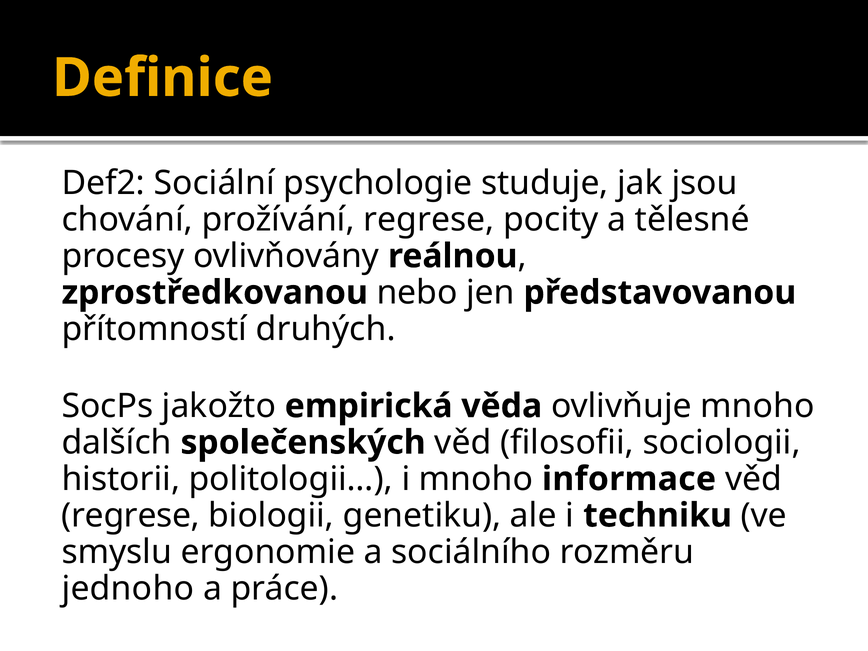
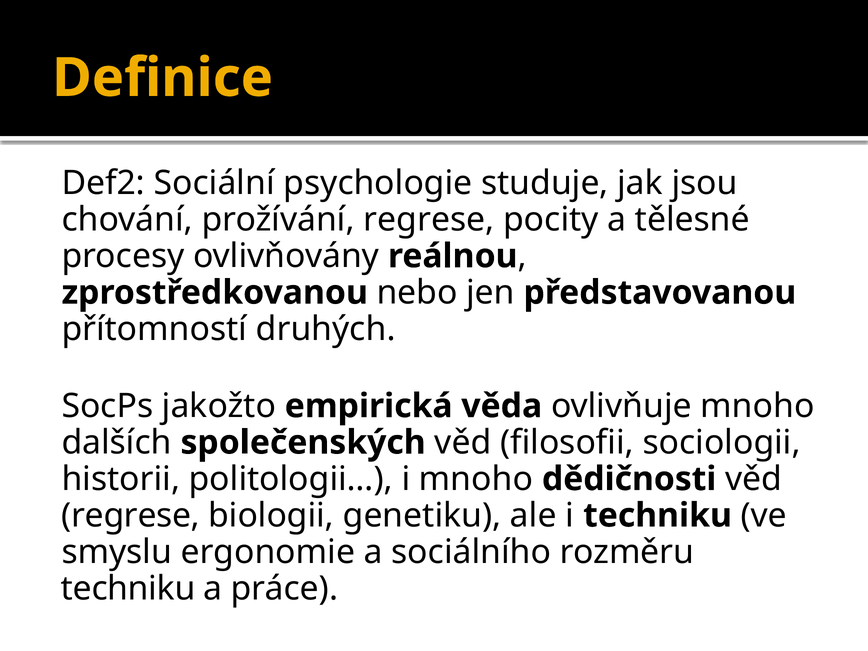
informace: informace -> dědičnosti
jednoho at (128, 588): jednoho -> techniku
